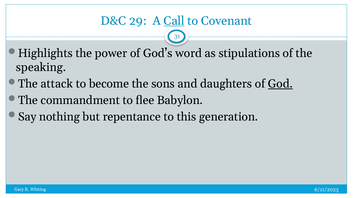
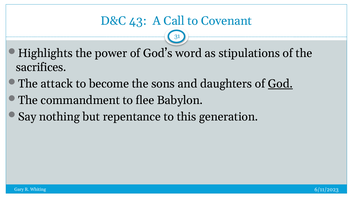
29: 29 -> 43
Call underline: present -> none
speaking: speaking -> sacrifices
